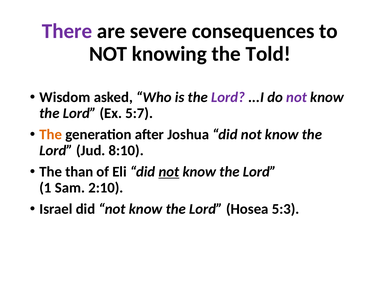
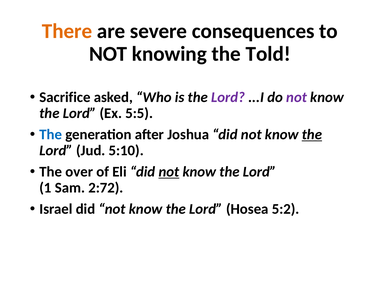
There colour: purple -> orange
Wisdom: Wisdom -> Sacrifice
5:7: 5:7 -> 5:5
The at (51, 135) colour: orange -> blue
the at (312, 135) underline: none -> present
8:10: 8:10 -> 5:10
than: than -> over
2:10: 2:10 -> 2:72
5:3: 5:3 -> 5:2
